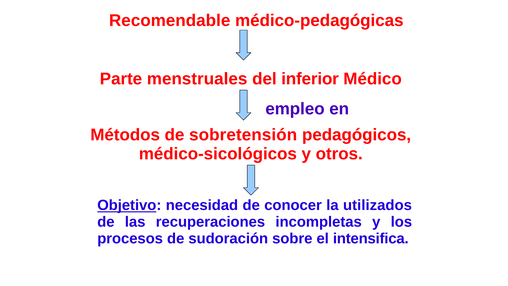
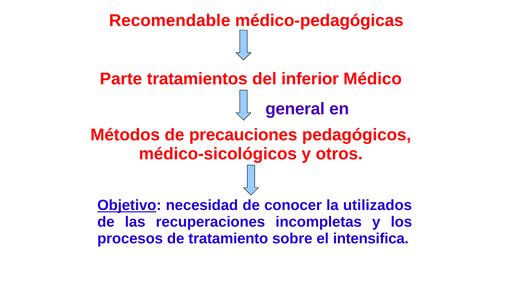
menstruales: menstruales -> tratamientos
empleo: empleo -> general
sobretensión: sobretensión -> precauciones
sudoración: sudoración -> tratamiento
